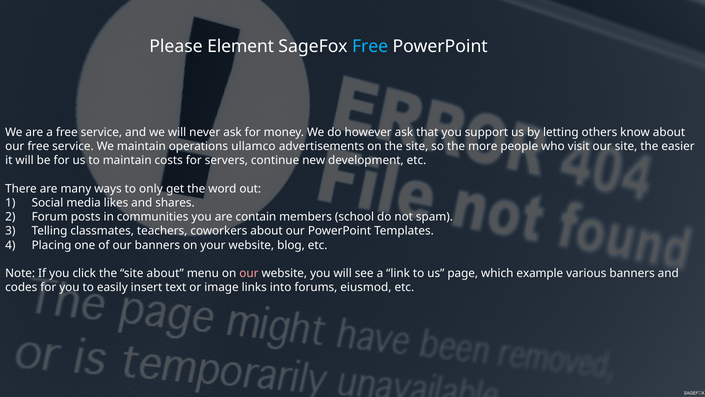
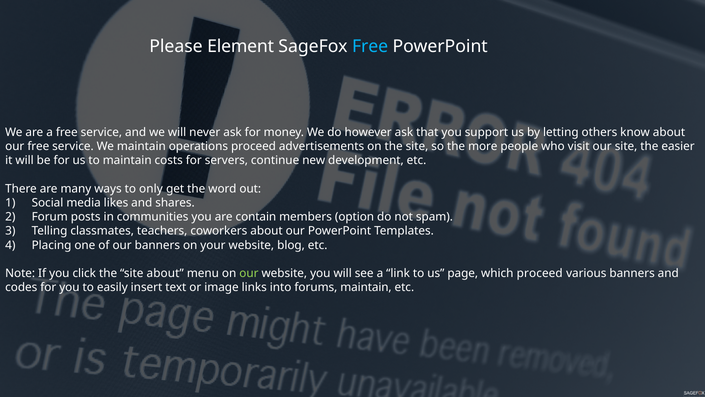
operations ullamco: ullamco -> proceed
school: school -> option
our at (249, 273) colour: pink -> light green
which example: example -> proceed
forums eiusmod: eiusmod -> maintain
